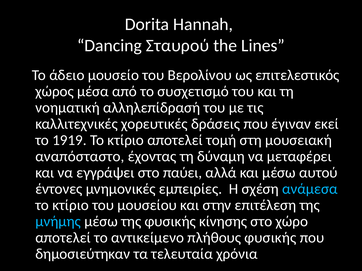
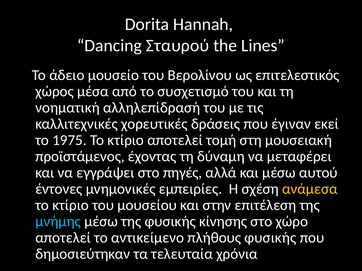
1919: 1919 -> 1975
αναπόσταστο: αναπόσταστο -> προϊστάμενος
παύει: παύει -> πηγές
ανάμεσα colour: light blue -> yellow
